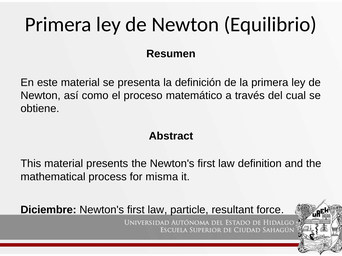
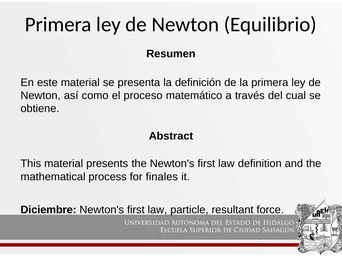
misma: misma -> finales
